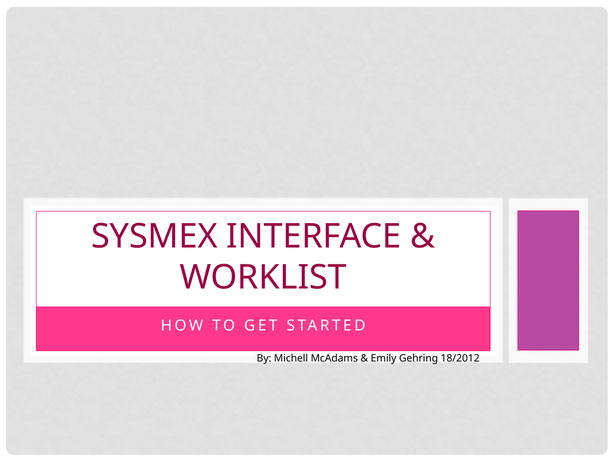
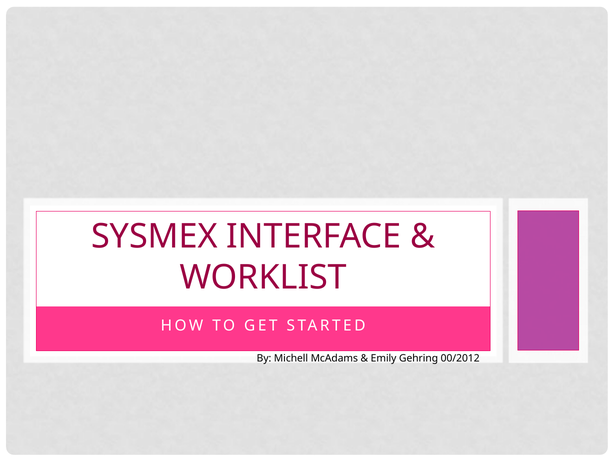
18/2012: 18/2012 -> 00/2012
